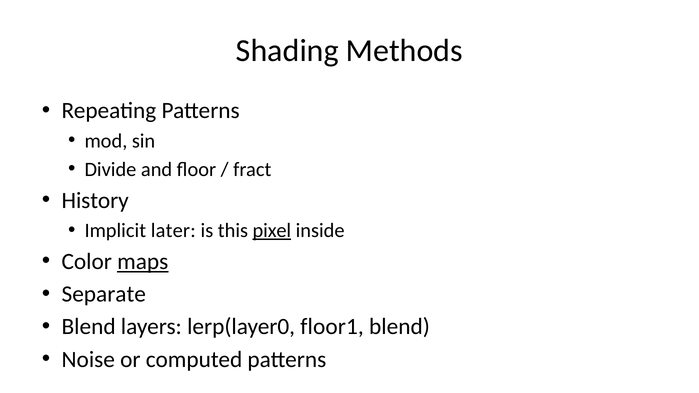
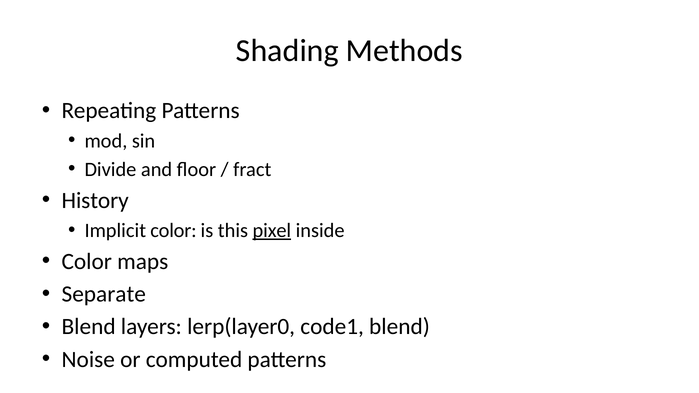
Implicit later: later -> color
maps underline: present -> none
floor1: floor1 -> code1
